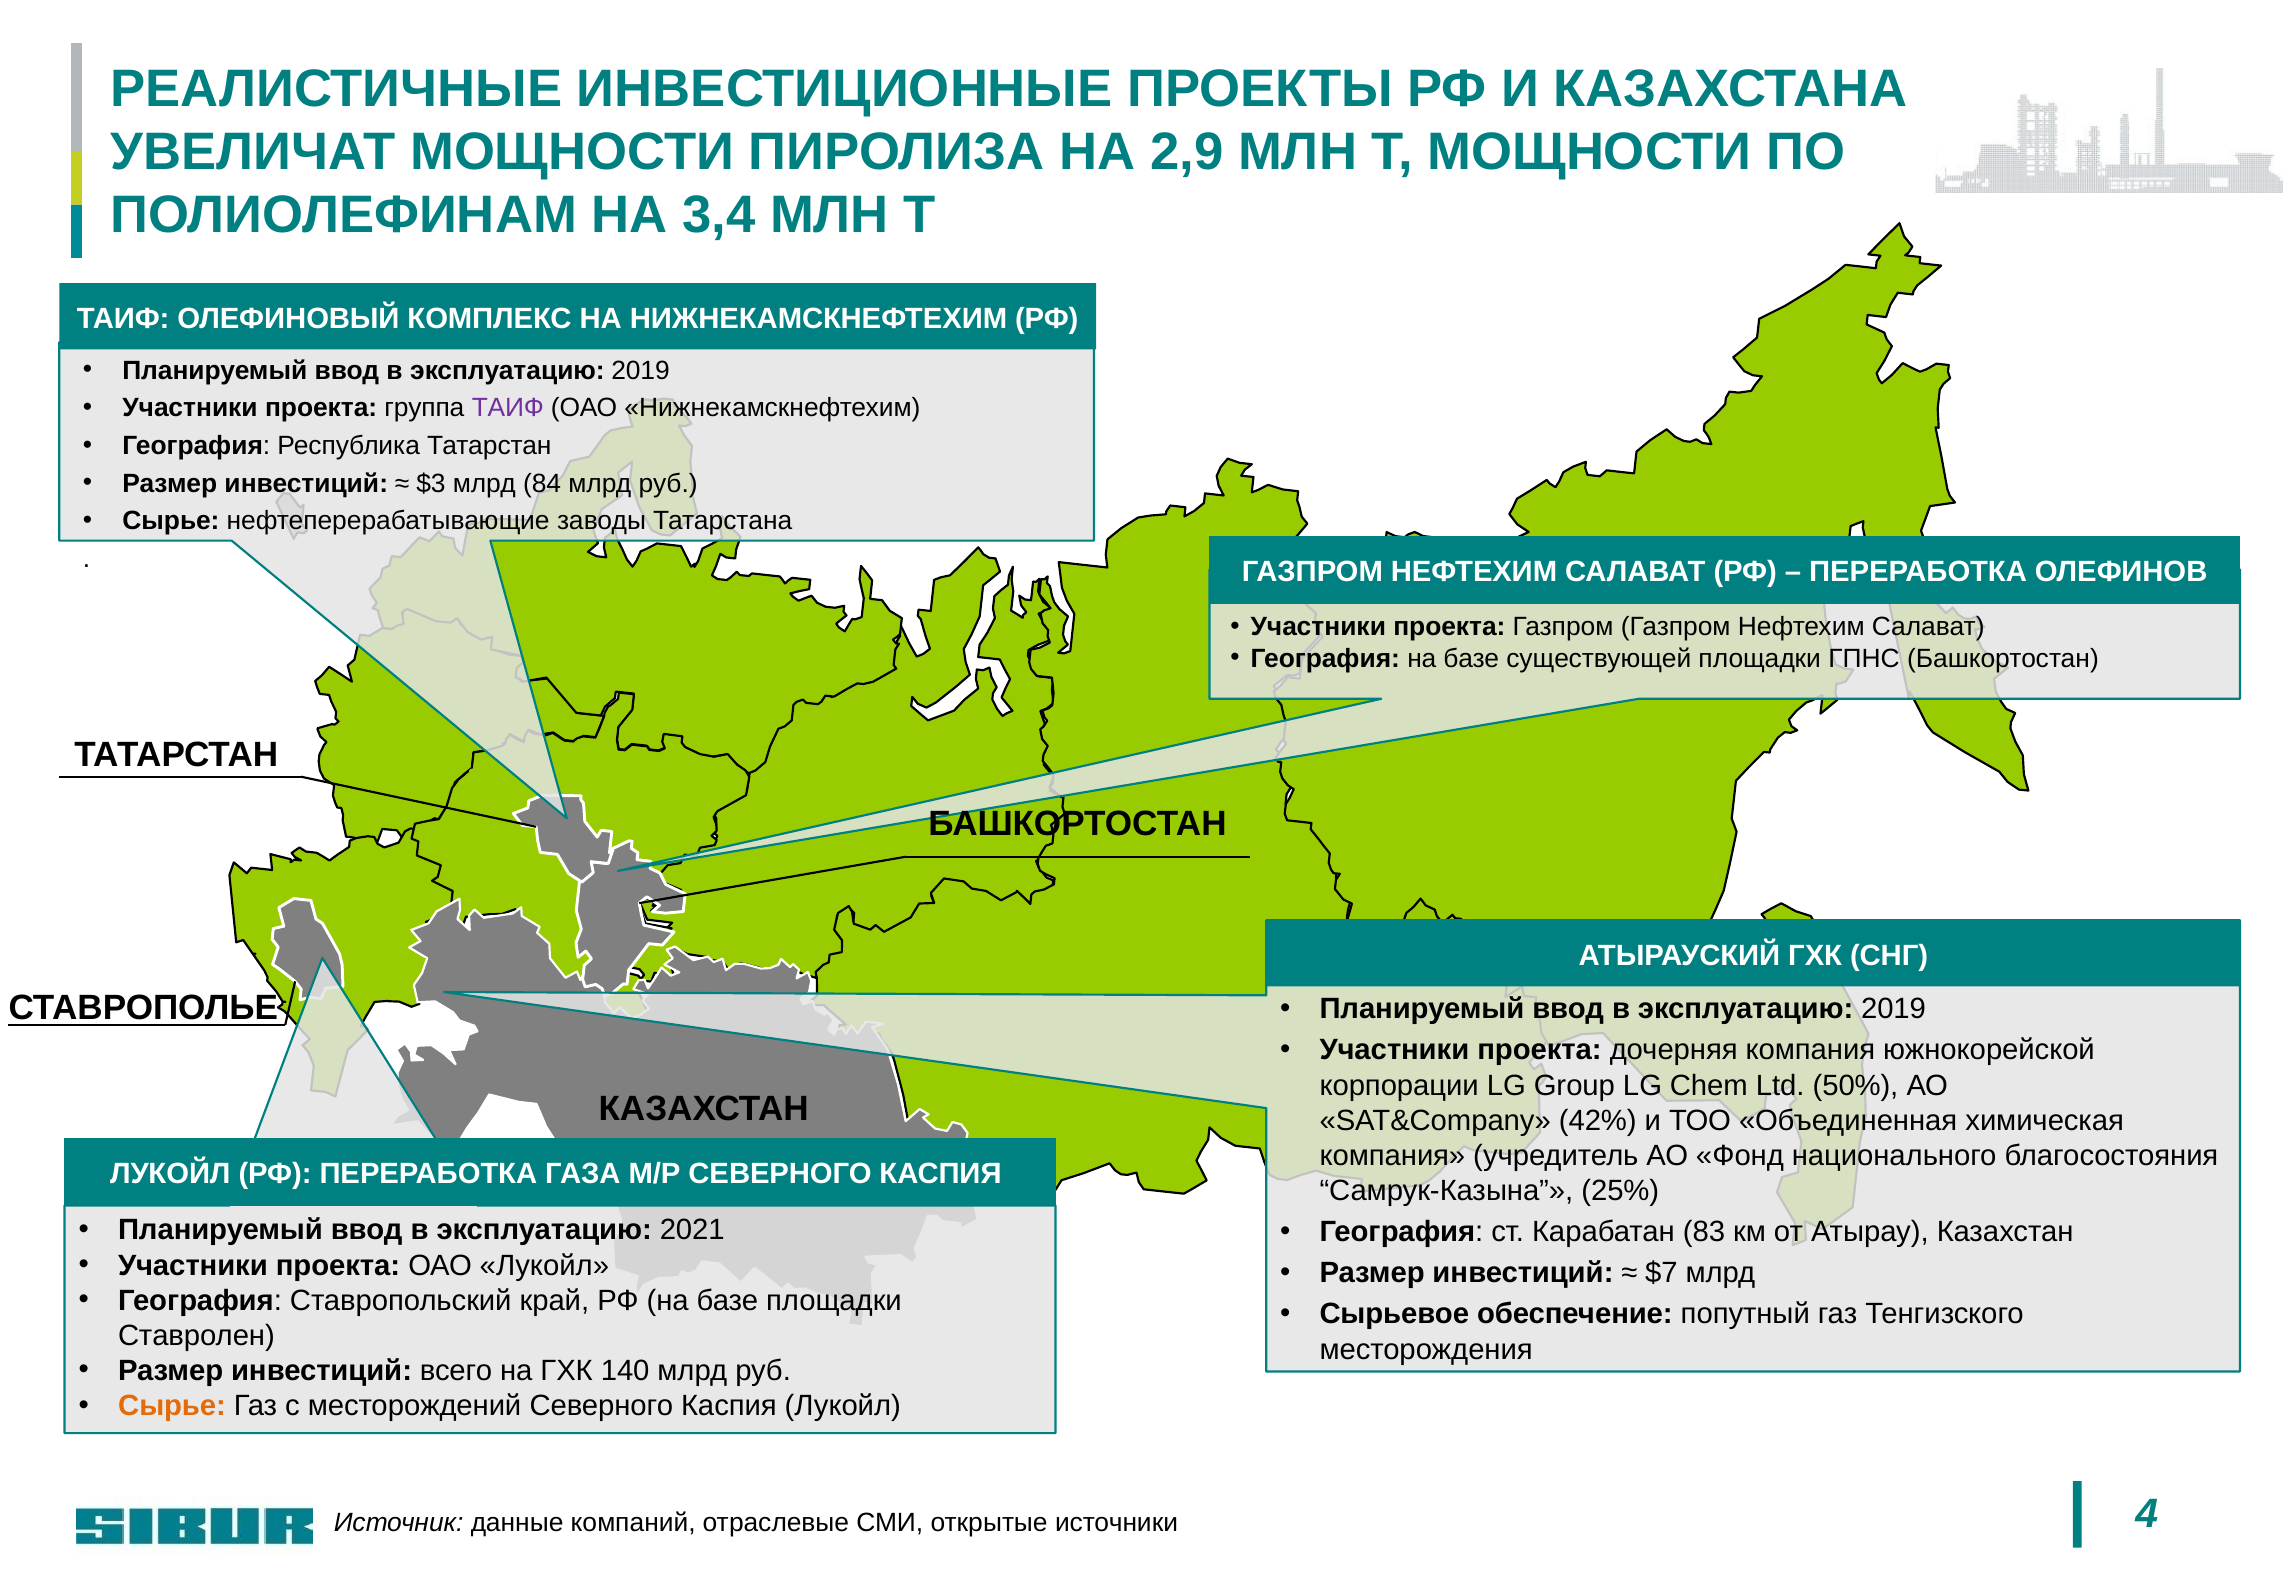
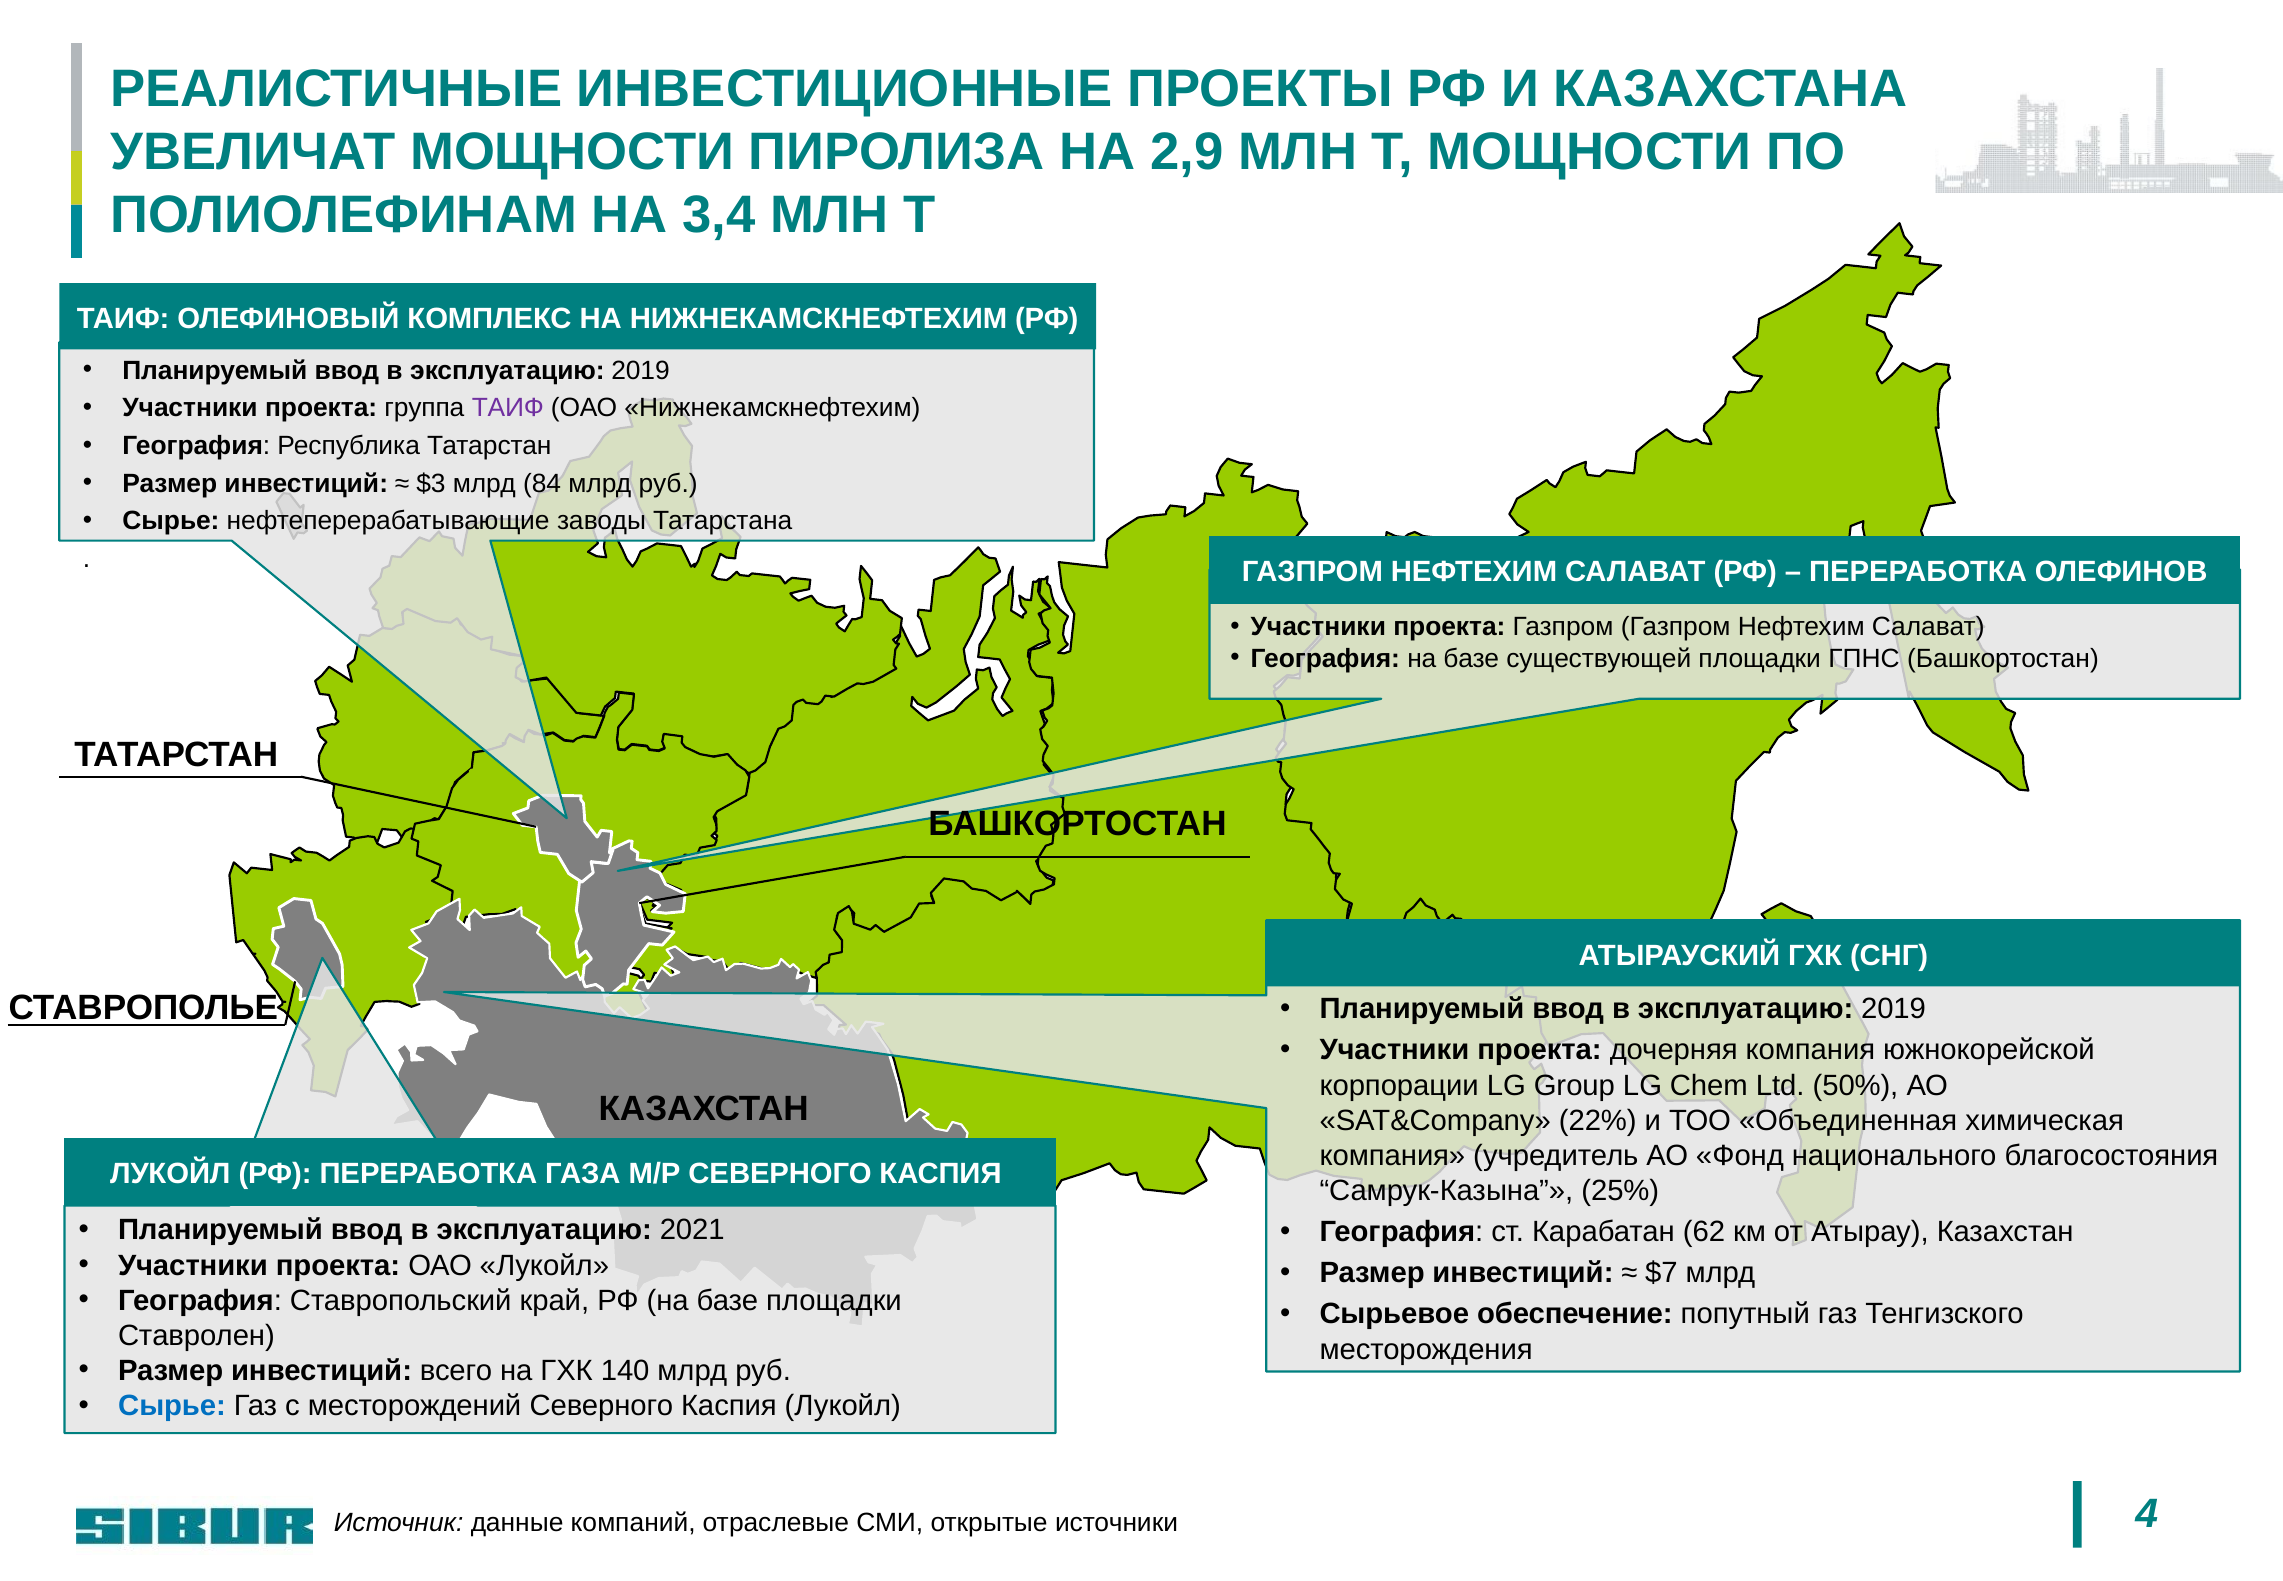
42%: 42% -> 22%
83: 83 -> 62
Сырье at (172, 1406) colour: orange -> blue
